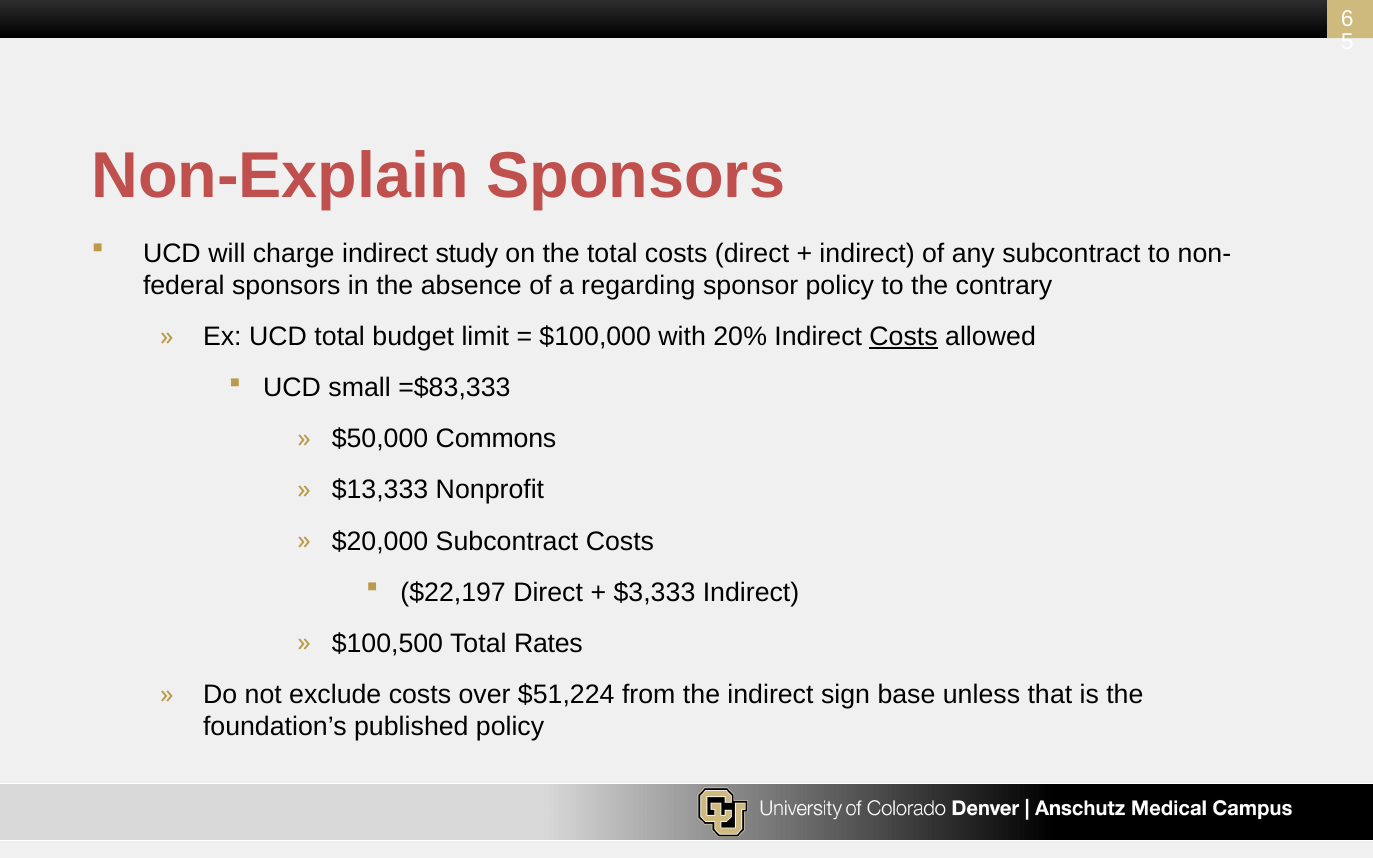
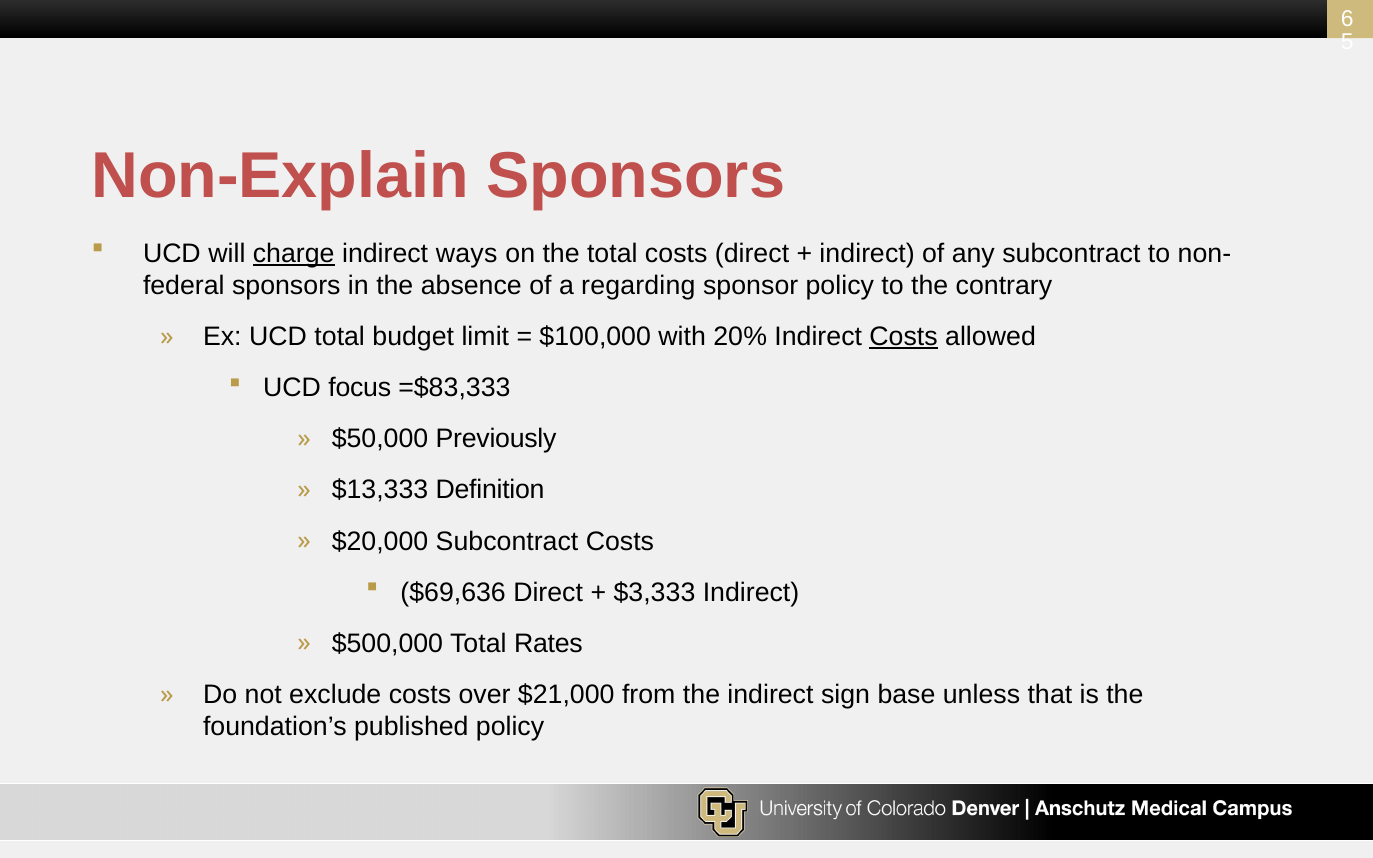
charge underline: none -> present
study: study -> ways
small: small -> focus
Commons: Commons -> Previously
Nonprofit: Nonprofit -> Definition
$22,197: $22,197 -> $69,636
$100,500: $100,500 -> $500,000
$51,224: $51,224 -> $21,000
